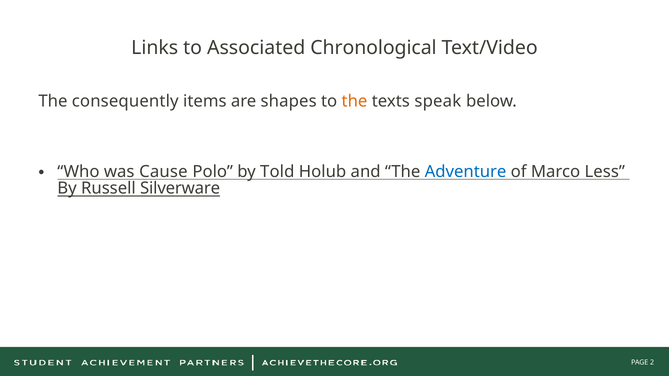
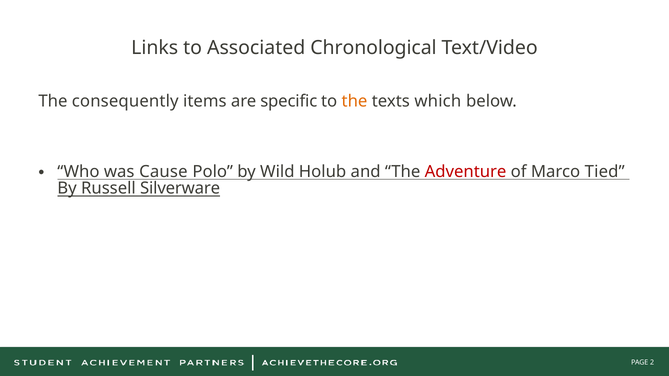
shapes: shapes -> specific
speak: speak -> which
Told: Told -> Wild
Adventure colour: blue -> red
Less: Less -> Tied
